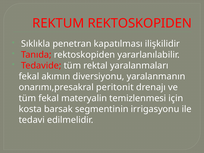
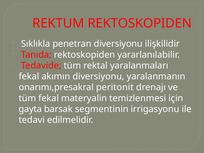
penetran kapatılması: kapatılması -> diversiyonu
kosta: kosta -> gayta
